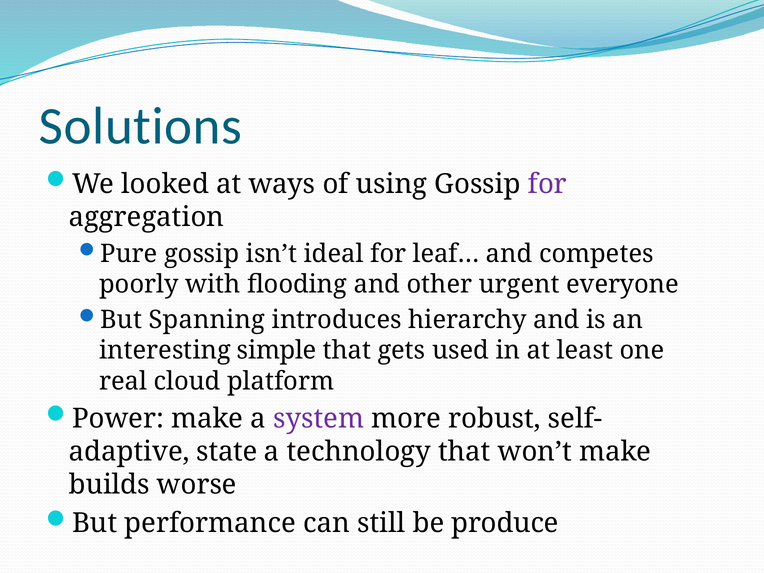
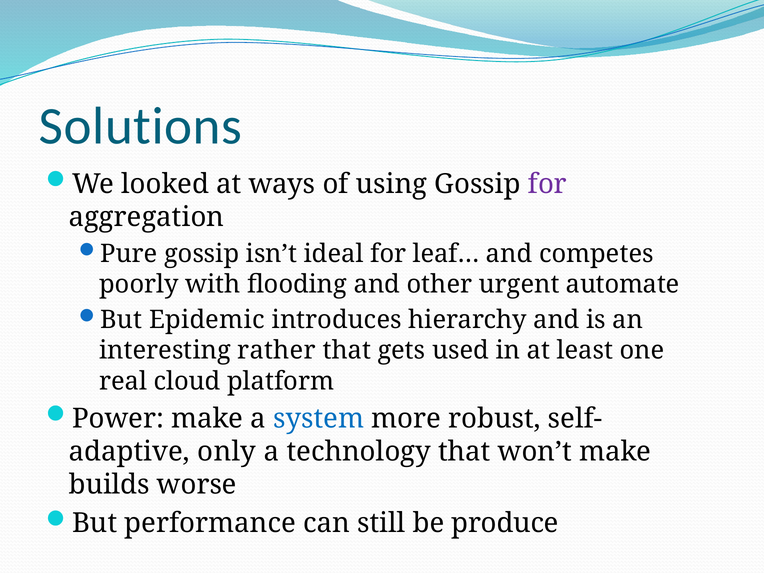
everyone: everyone -> automate
Spanning: Spanning -> Epidemic
simple: simple -> rather
system colour: purple -> blue
state: state -> only
